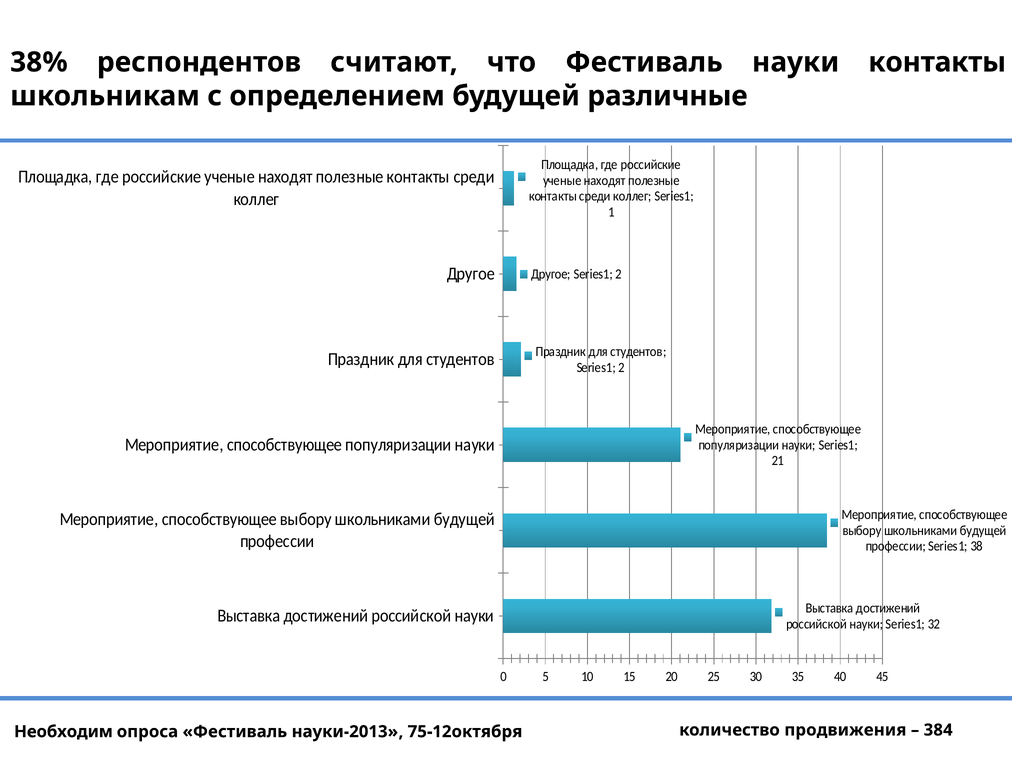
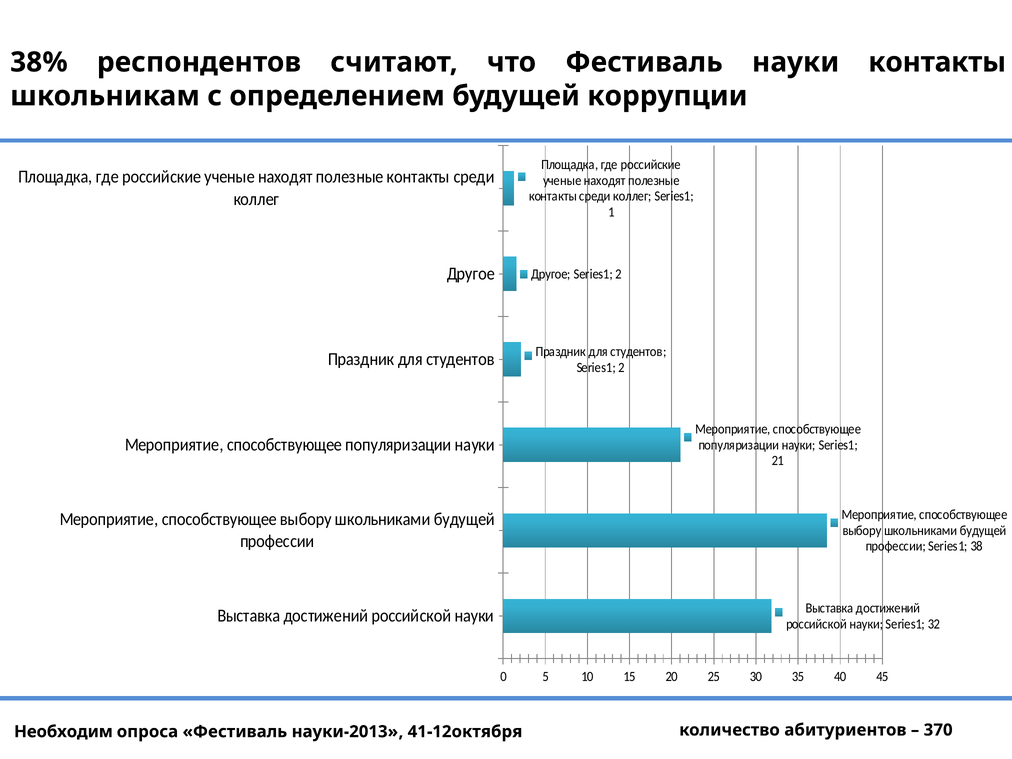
различные: различные -> коррупции
75-12октября: 75-12октября -> 41-12октября
продвижения: продвижения -> абитуриентов
384: 384 -> 370
